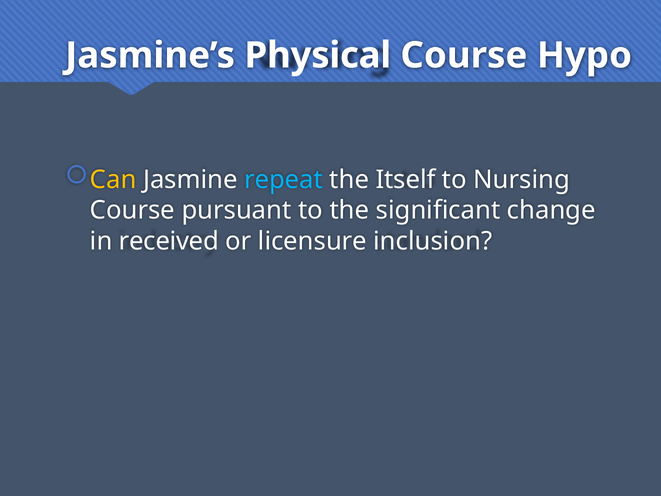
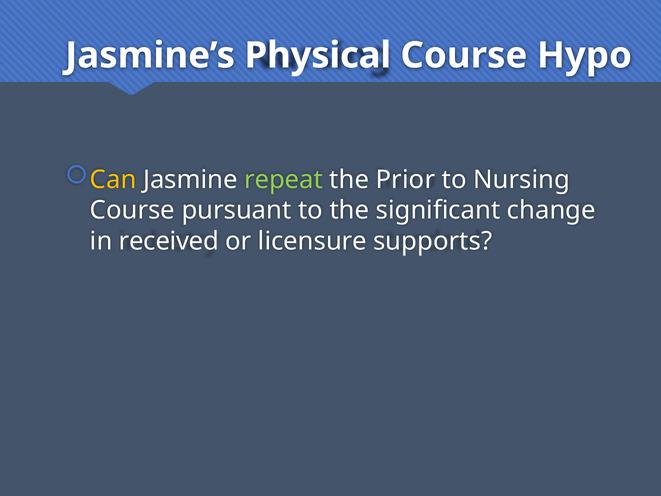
repeat colour: light blue -> light green
Itself: Itself -> Prior
inclusion: inclusion -> supports
